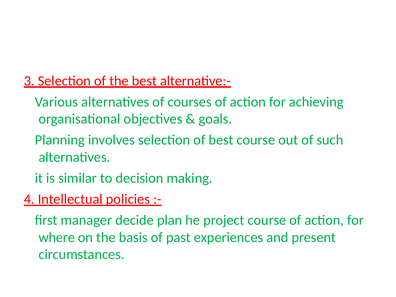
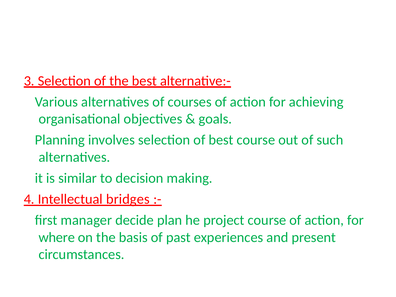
policies: policies -> bridges
